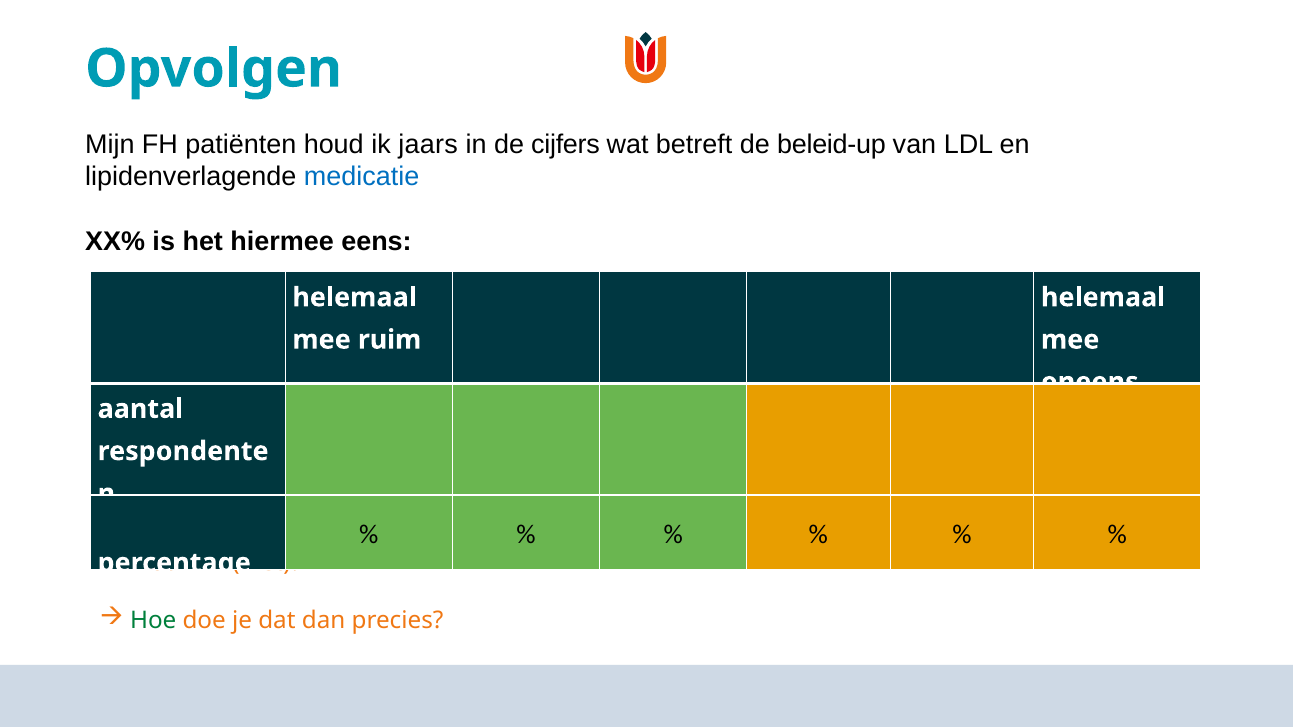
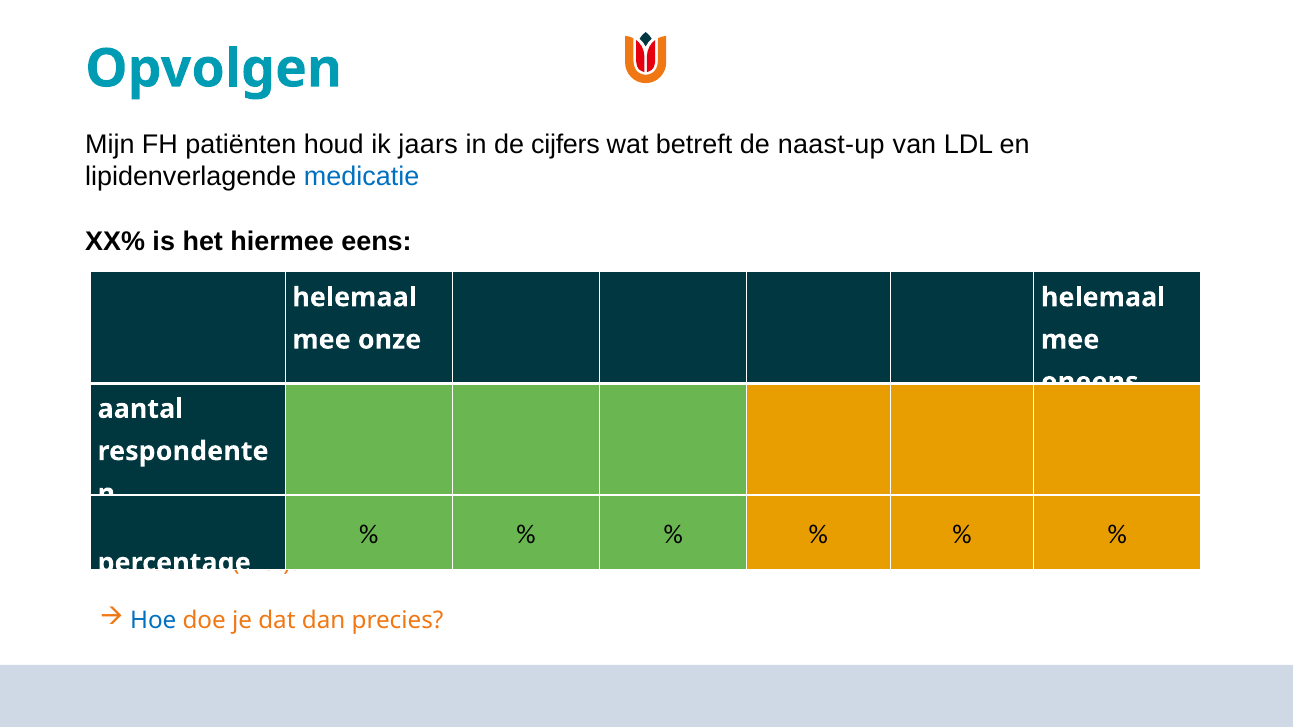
beleid-up: beleid-up -> naast-up
ruim: ruim -> onze
Hoe colour: green -> blue
